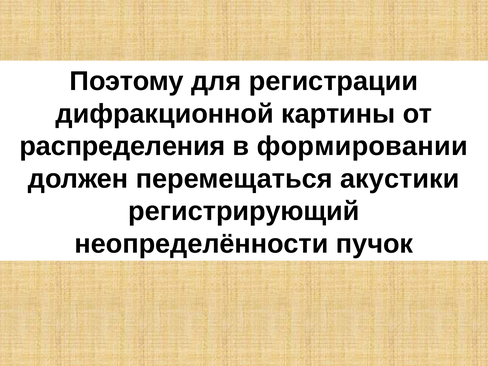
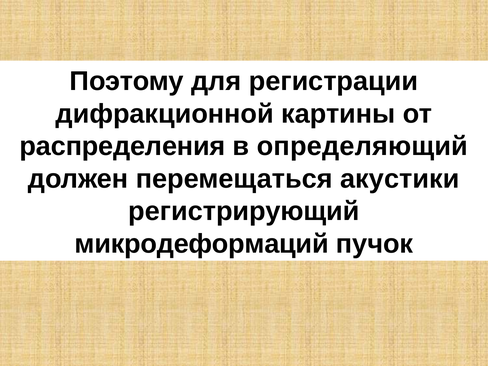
формировании: формировании -> определяющий
неопределённости: неопределённости -> микродеформаций
